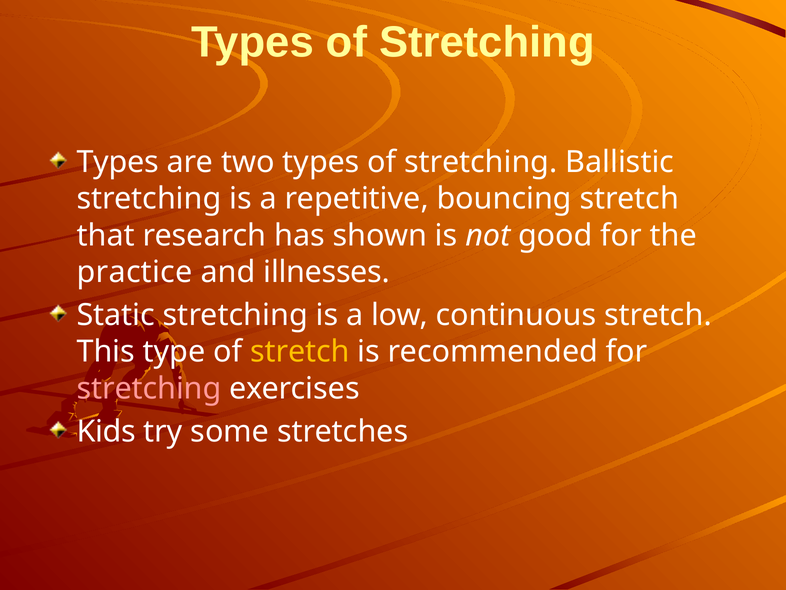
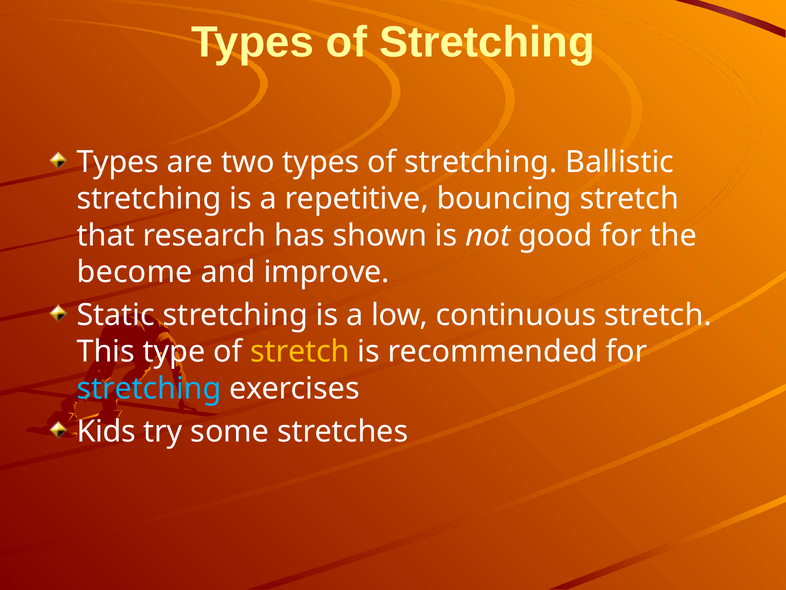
practice: practice -> become
illnesses: illnesses -> improve
stretching at (149, 388) colour: pink -> light blue
